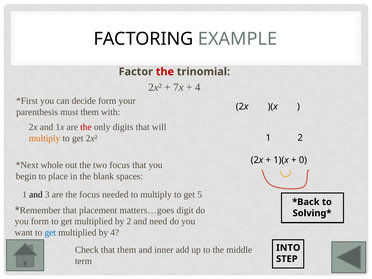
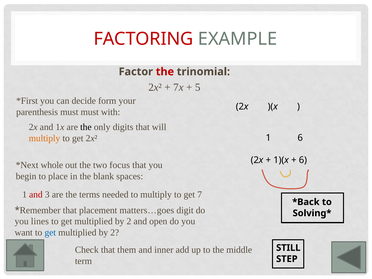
FACTORING colour: black -> red
4 at (198, 87): 4 -> 5
must them: them -> must
the at (86, 127) colour: red -> black
1 2: 2 -> 6
0 at (303, 160): 0 -> 6
and at (36, 194) colour: black -> red
the focus: focus -> terms
5: 5 -> 7
you form: form -> lines
need: need -> open
4 at (115, 233): 4 -> 2
INTO: INTO -> STILL
